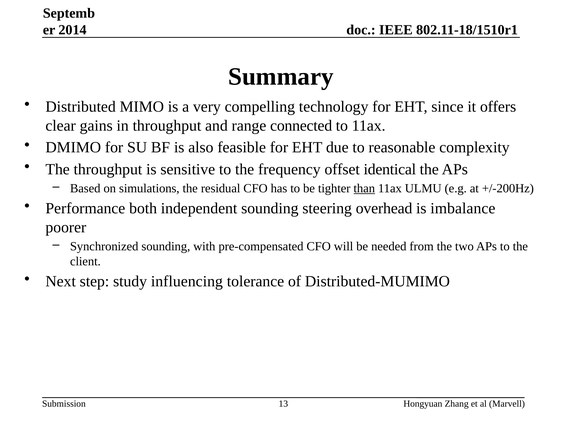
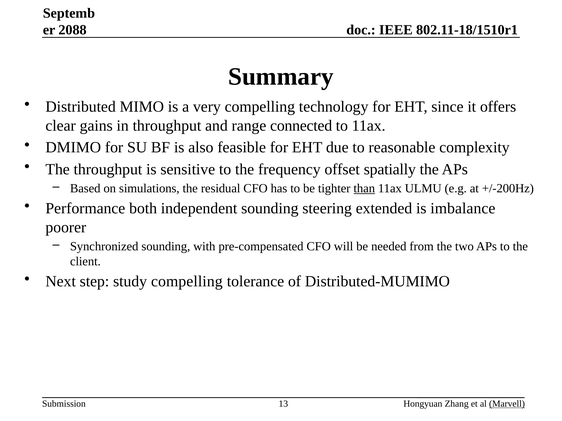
2014: 2014 -> 2088
identical: identical -> spatially
overhead: overhead -> extended
study influencing: influencing -> compelling
Marvell underline: none -> present
